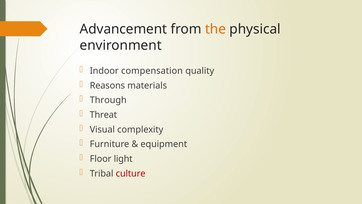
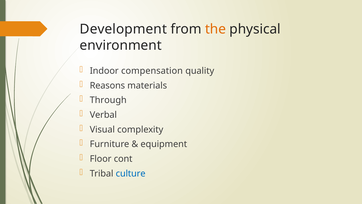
Advancement: Advancement -> Development
Threat: Threat -> Verbal
light: light -> cont
culture colour: red -> blue
